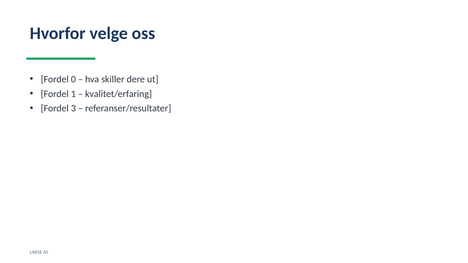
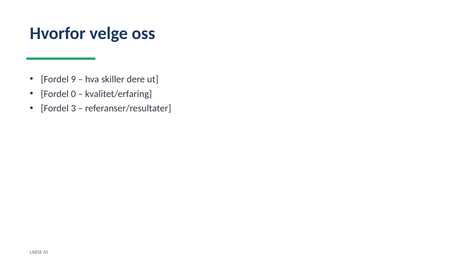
0: 0 -> 9
1: 1 -> 0
